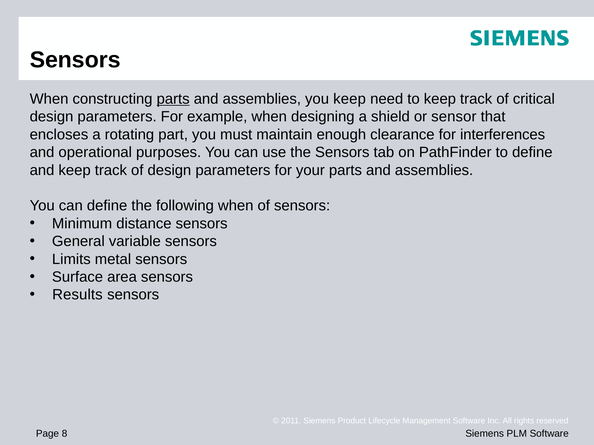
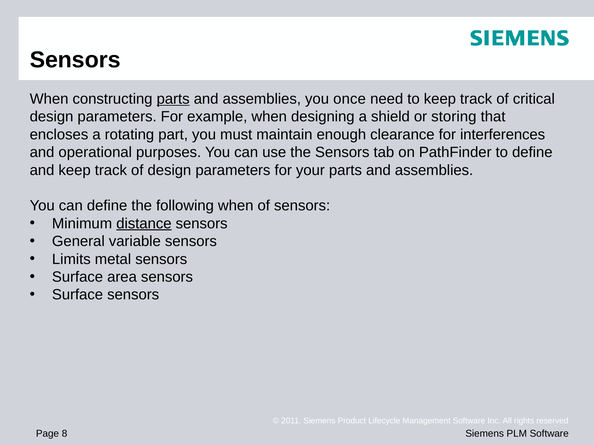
you keep: keep -> once
sensor: sensor -> storing
distance underline: none -> present
Results at (77, 295): Results -> Surface
